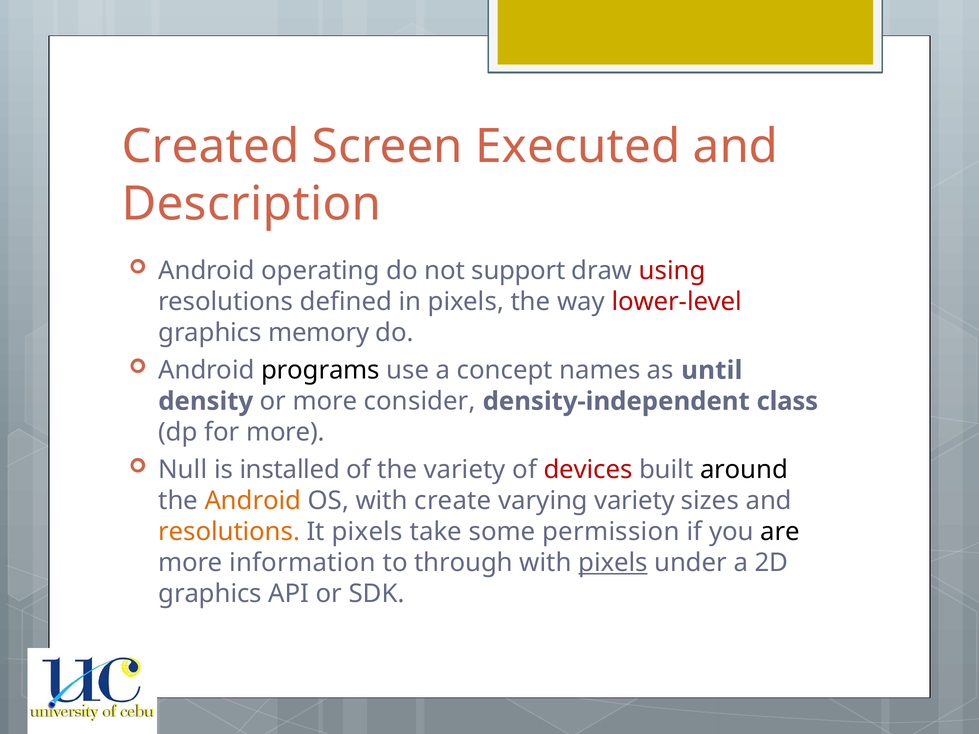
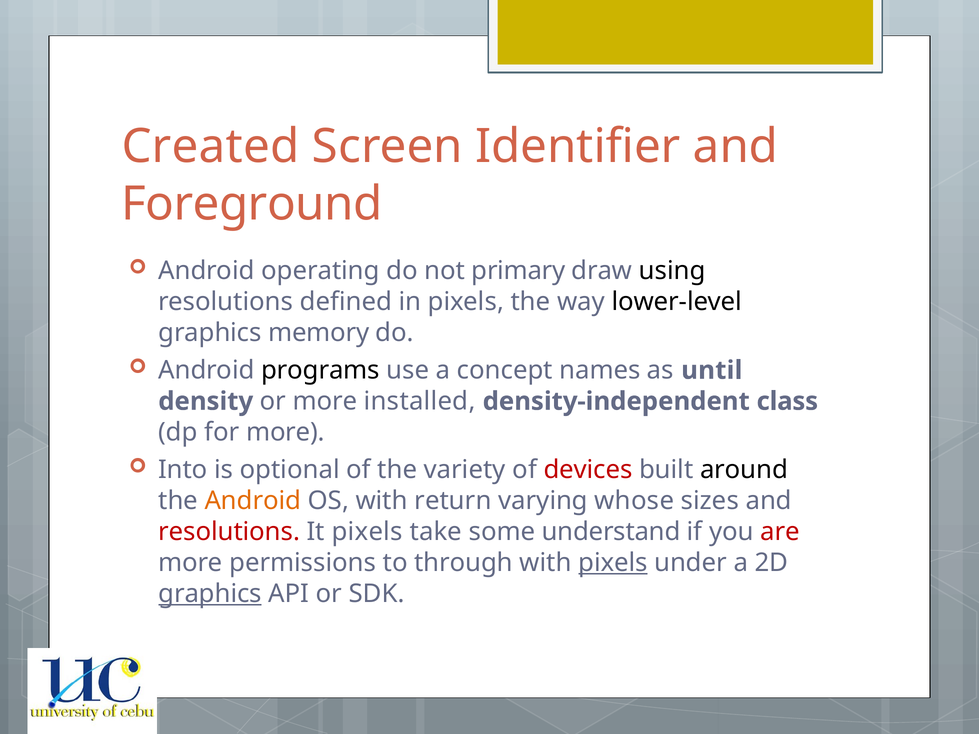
Executed: Executed -> Identifier
Description: Description -> Foreground
support: support -> primary
using colour: red -> black
lower-level colour: red -> black
consider: consider -> installed
Null: Null -> Into
installed: installed -> optional
create: create -> return
varying variety: variety -> whose
resolutions at (229, 532) colour: orange -> red
permission: permission -> understand
are colour: black -> red
information: information -> permissions
graphics at (210, 594) underline: none -> present
